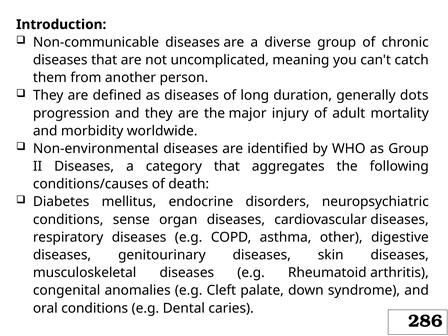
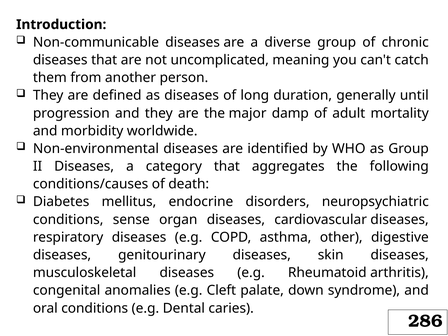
dots: dots -> until
injury: injury -> damp
